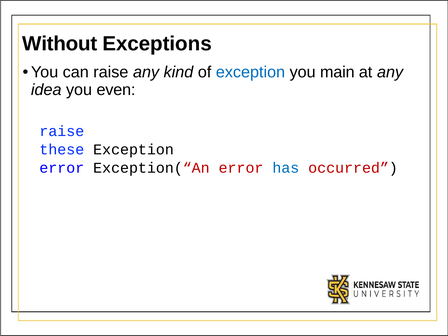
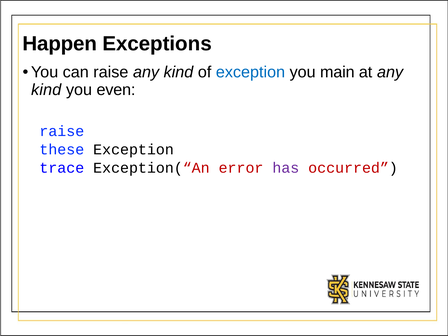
Without: Without -> Happen
idea at (46, 90): idea -> kind
error at (62, 168): error -> trace
has colour: blue -> purple
